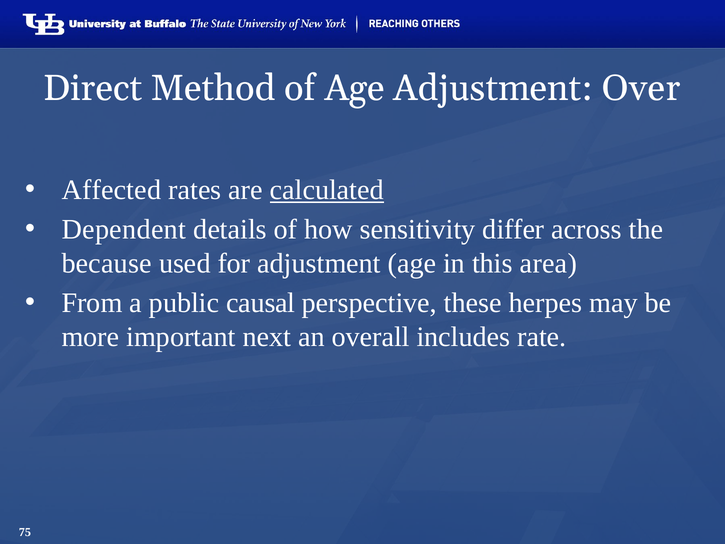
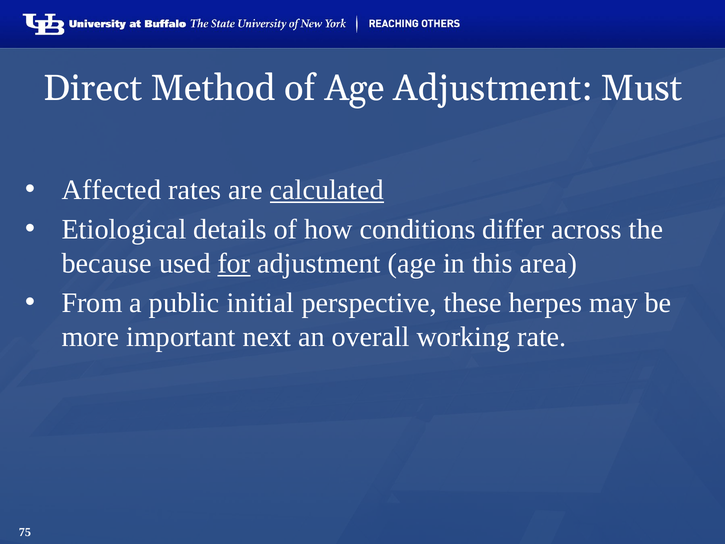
Over: Over -> Must
Dependent: Dependent -> Etiological
sensitivity: sensitivity -> conditions
for underline: none -> present
causal: causal -> initial
includes: includes -> working
